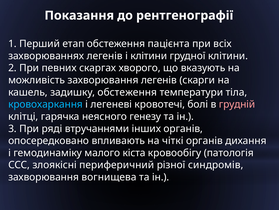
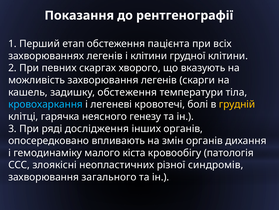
грудній colour: pink -> yellow
втручаннями: втручаннями -> дослідження
чіткі: чіткі -> змін
периферичний: периферичний -> неопластичних
вогнищева: вогнищева -> загального
